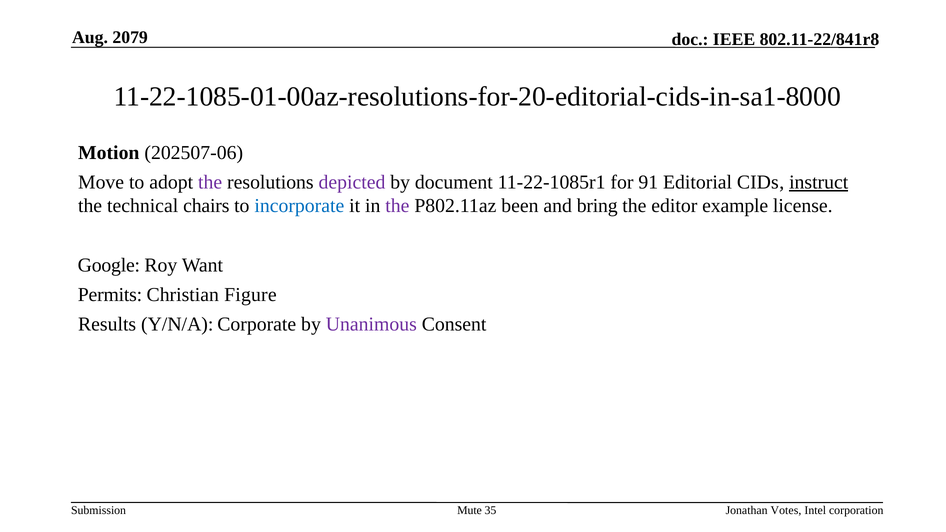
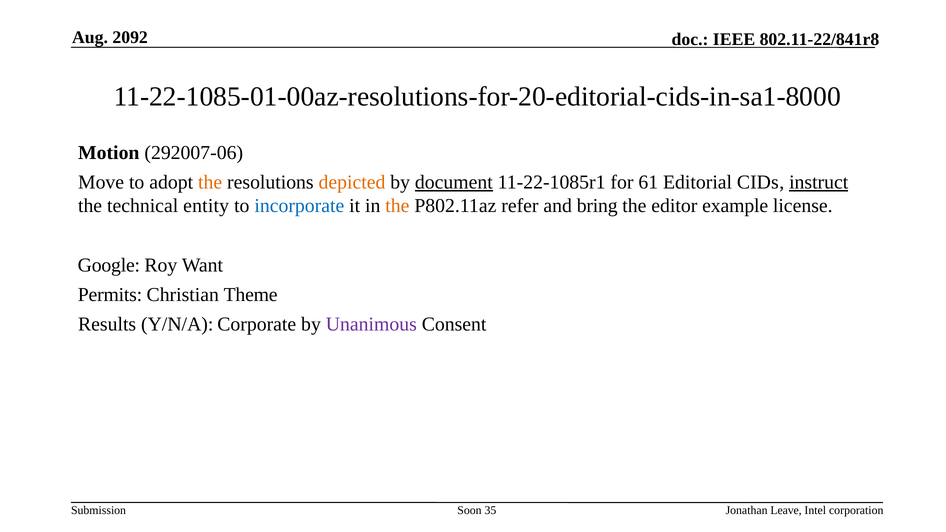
2079: 2079 -> 2092
202507-06: 202507-06 -> 292007-06
the at (210, 182) colour: purple -> orange
depicted colour: purple -> orange
document underline: none -> present
91: 91 -> 61
chairs: chairs -> entity
the at (397, 206) colour: purple -> orange
been: been -> refer
Figure: Figure -> Theme
Mute: Mute -> Soon
Votes: Votes -> Leave
